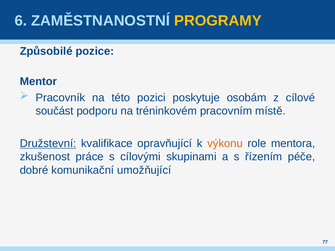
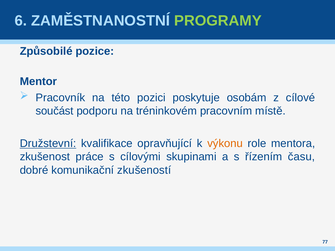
PROGRAMY colour: yellow -> light green
péče: péče -> času
umožňující: umožňující -> zkušeností
